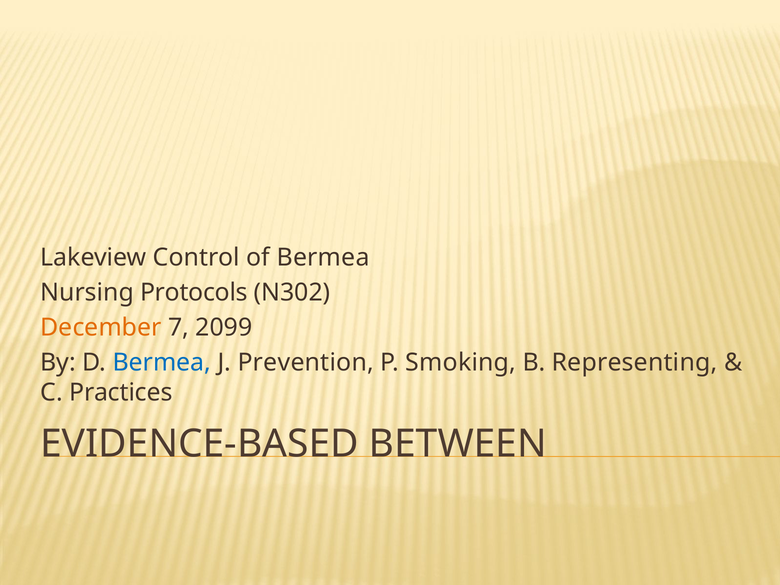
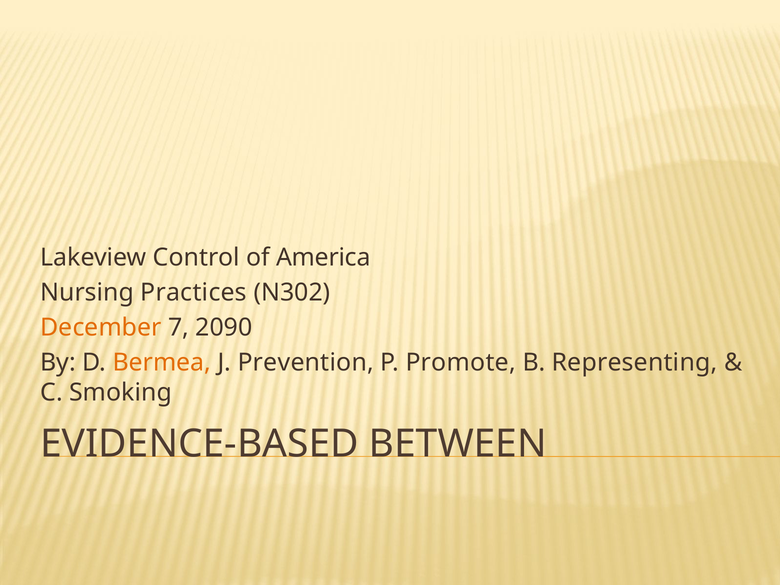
of Bermea: Bermea -> America
Protocols: Protocols -> Practices
2099: 2099 -> 2090
Bermea at (162, 362) colour: blue -> orange
Smoking: Smoking -> Promote
Practices: Practices -> Smoking
